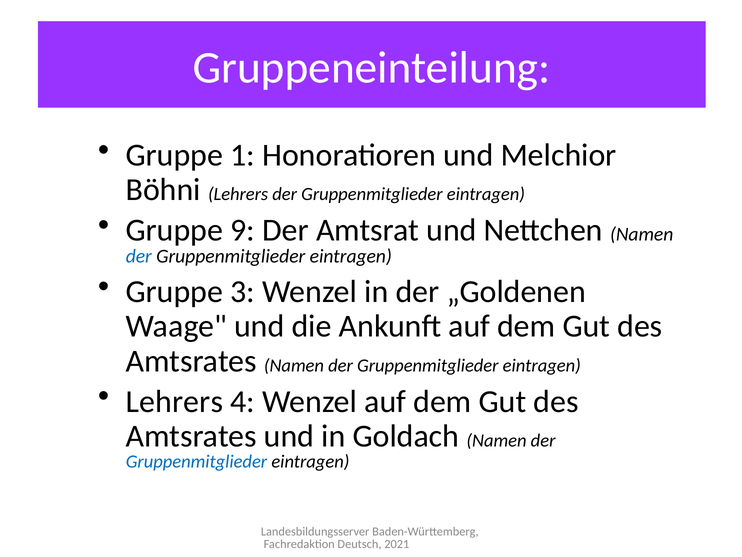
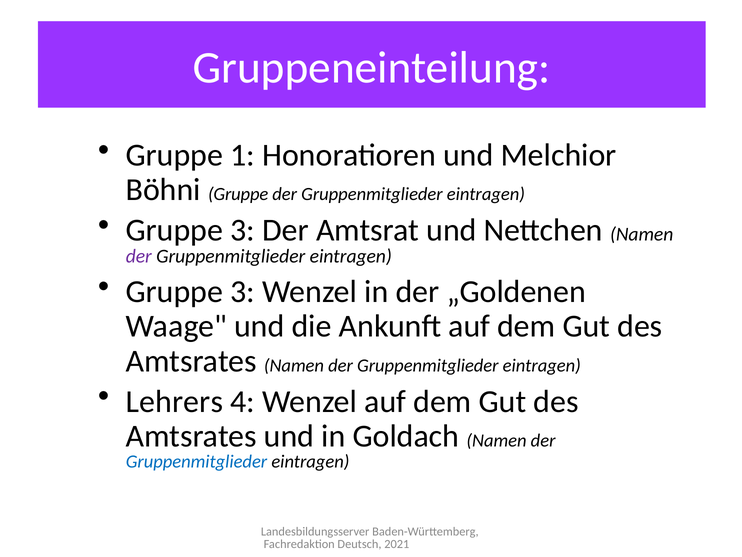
Böhni Lehrers: Lehrers -> Gruppe
9 at (243, 230): 9 -> 3
der at (139, 256) colour: blue -> purple
